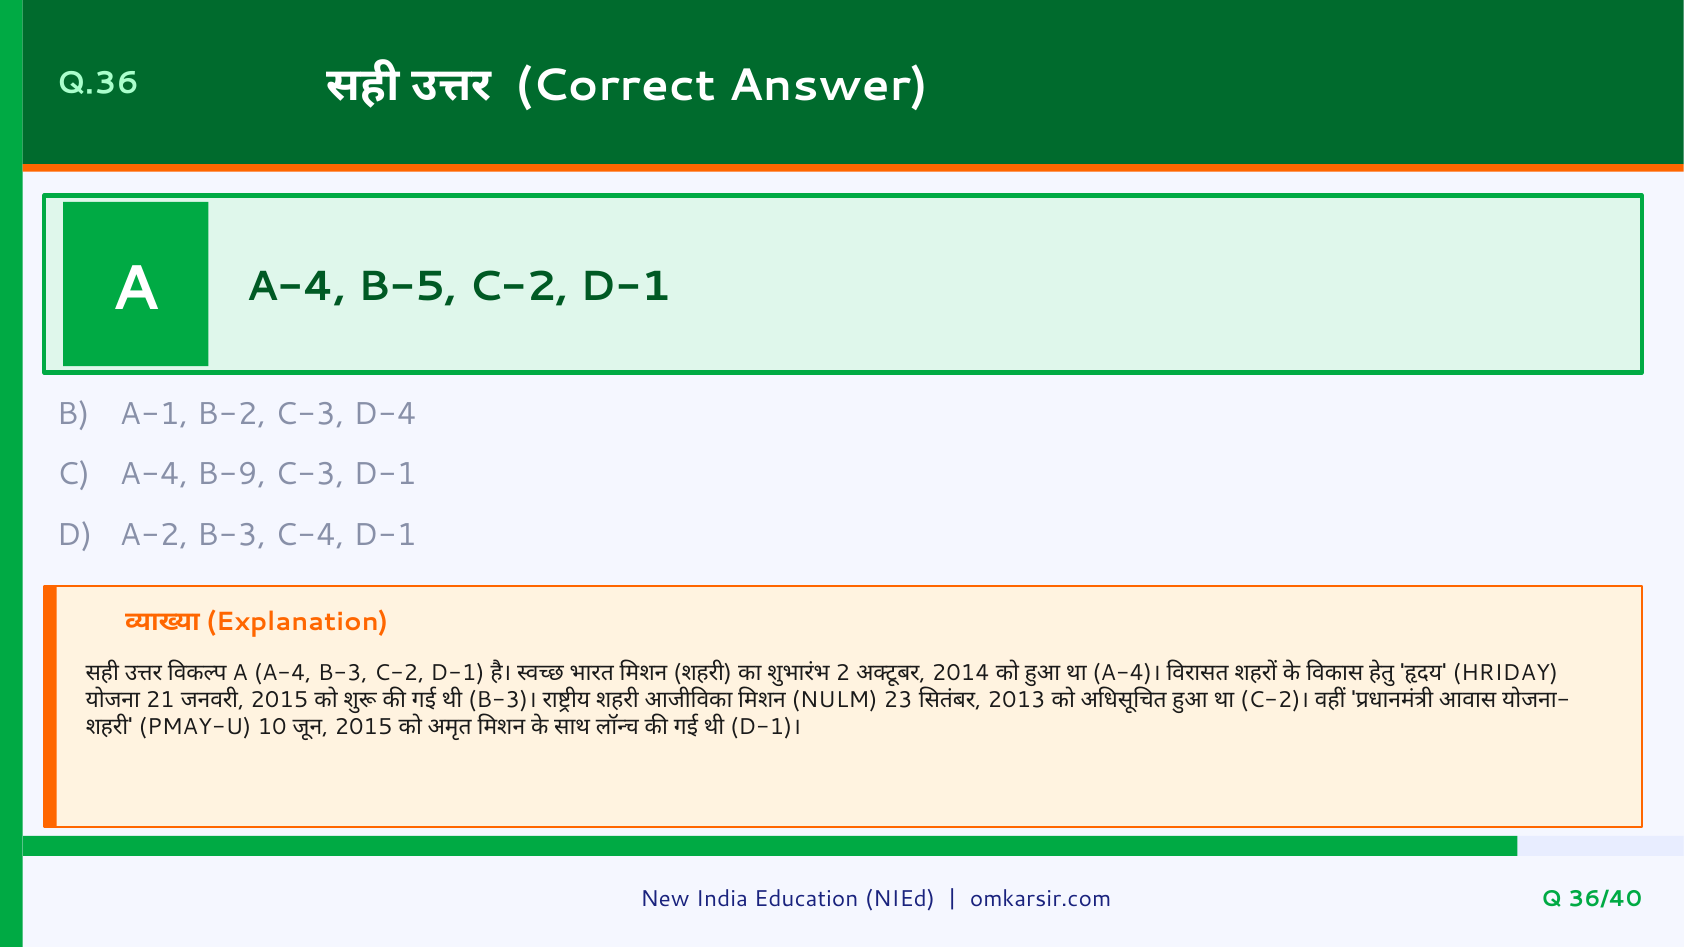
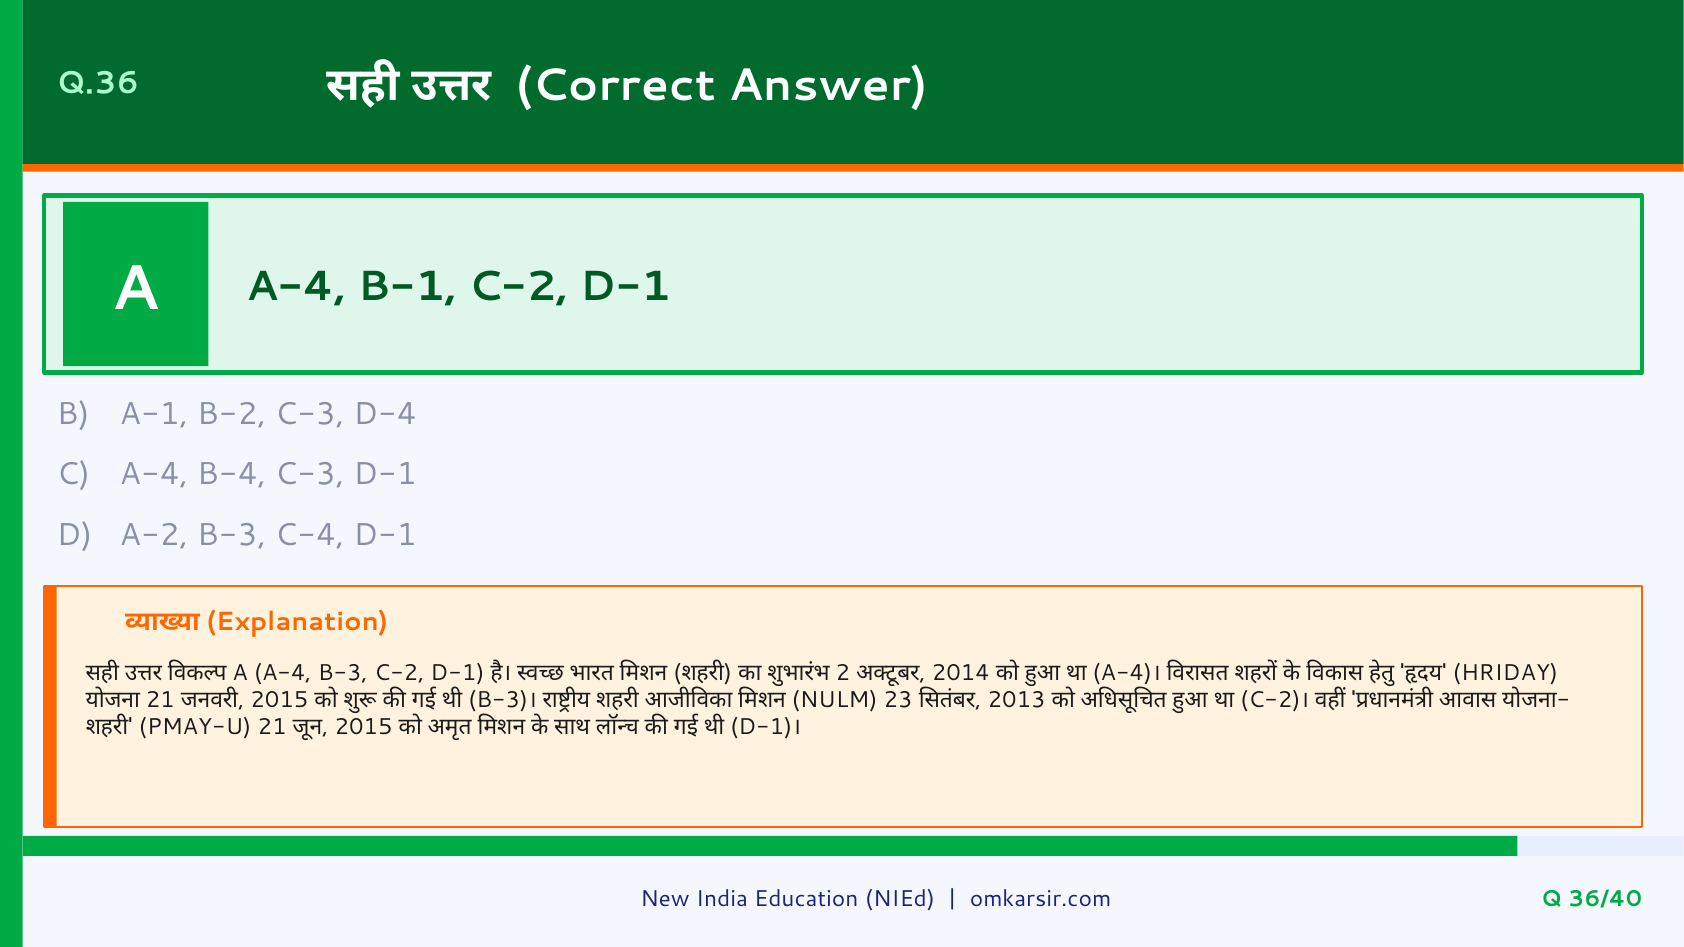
B-5: B-5 -> B-1
B-9: B-9 -> B-4
PMAY-U 10: 10 -> 21
